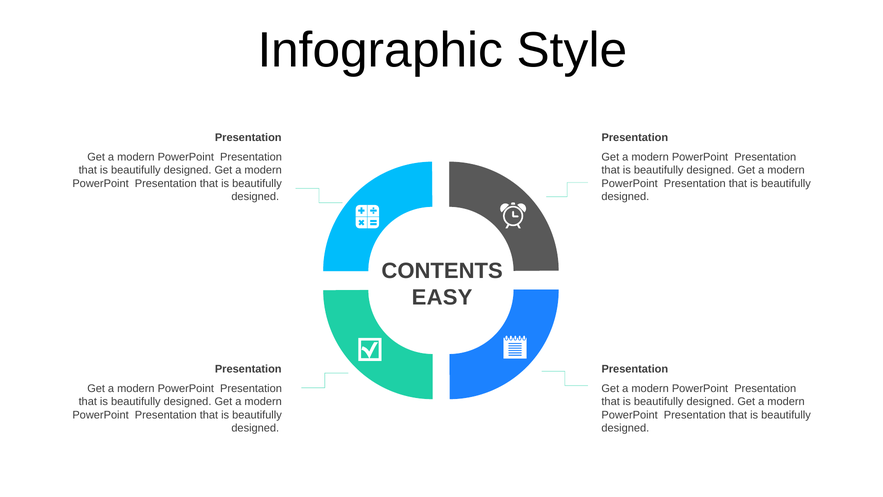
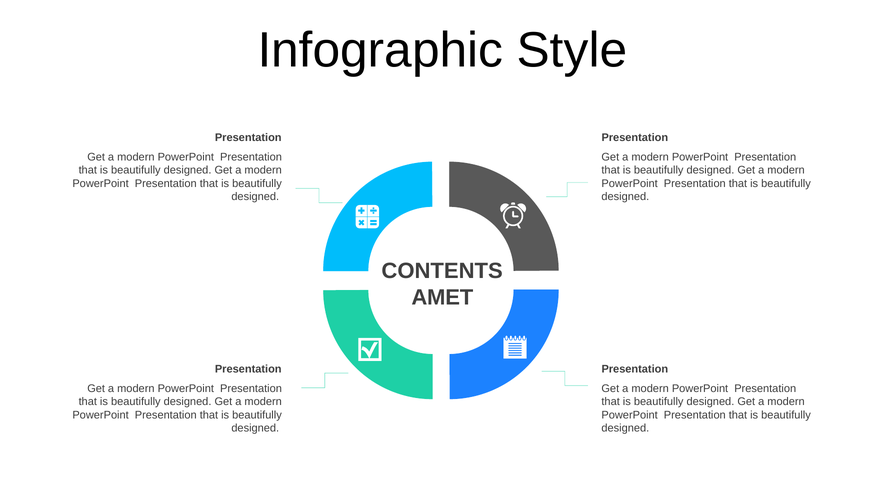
EASY: EASY -> AMET
